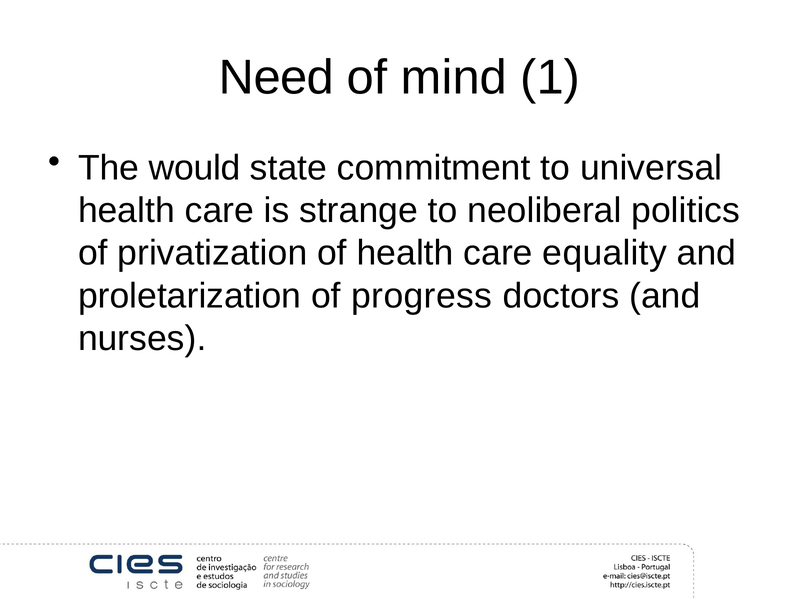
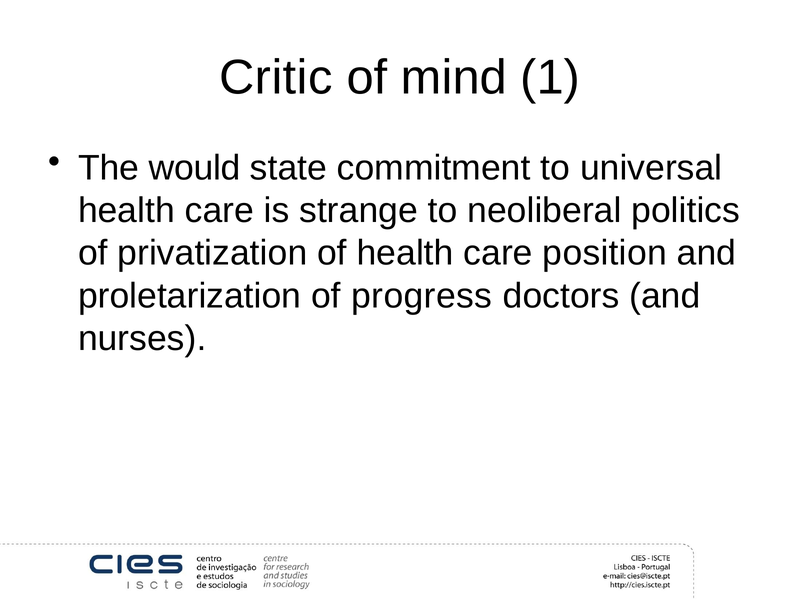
Need: Need -> Critic
equality: equality -> position
